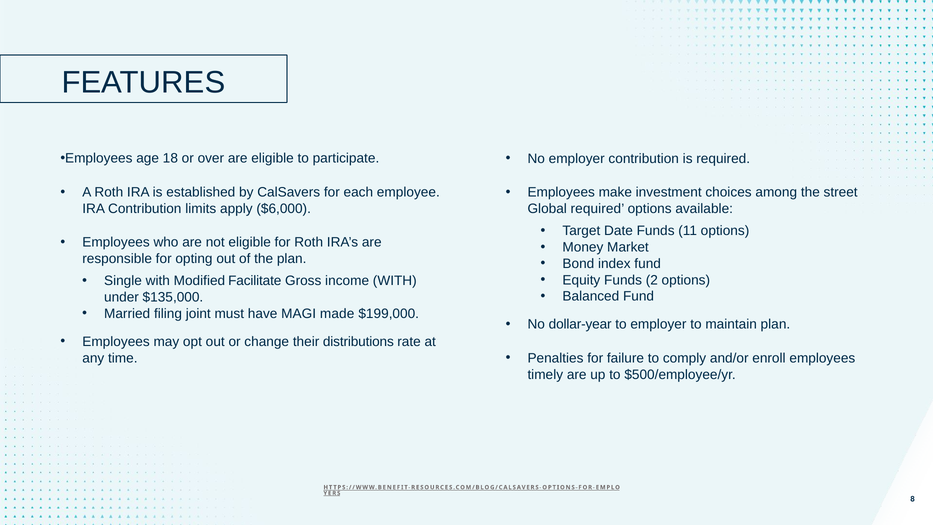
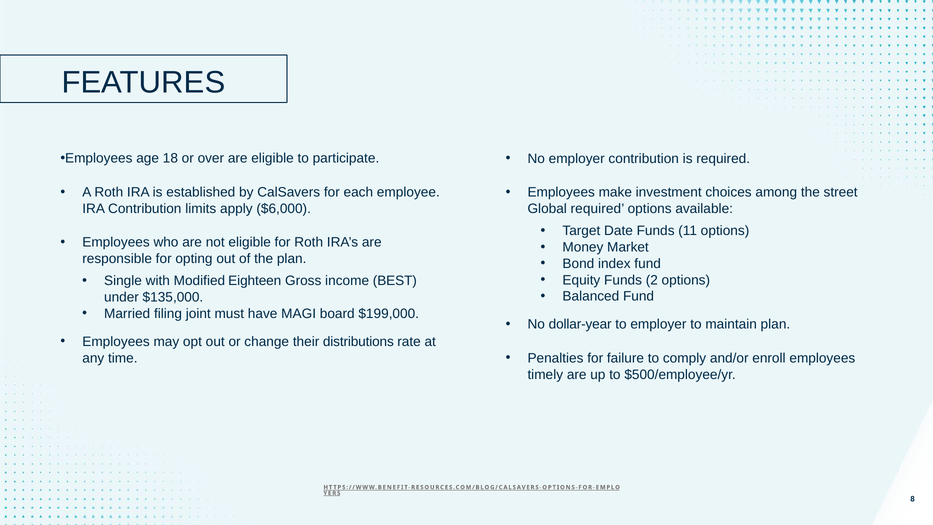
Facilitate: Facilitate -> Eighteen
income WITH: WITH -> BEST
made: made -> board
